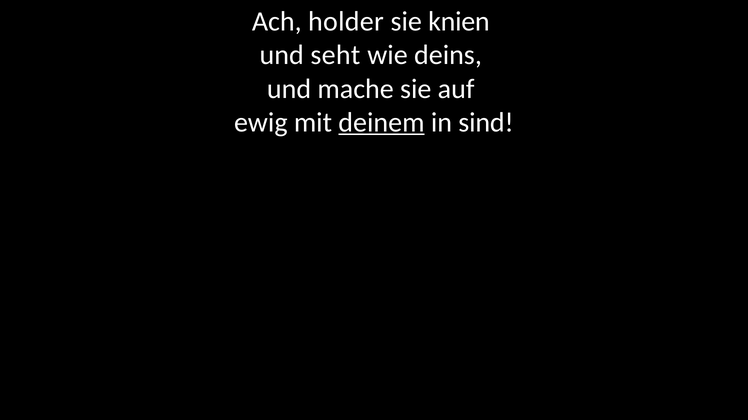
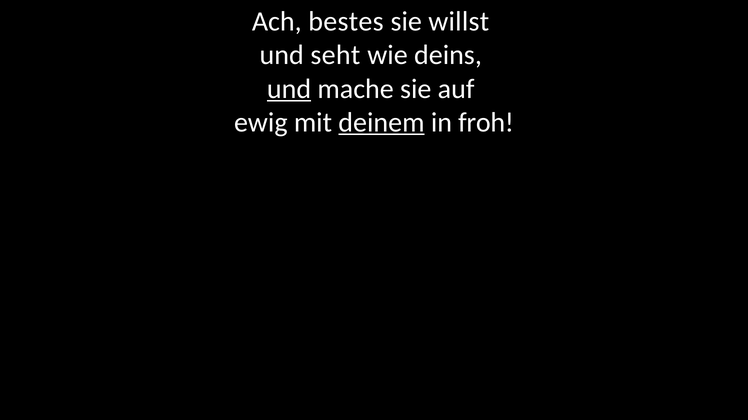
holder: holder -> bestes
knien: knien -> willst
und at (289, 89) underline: none -> present
sind: sind -> froh
